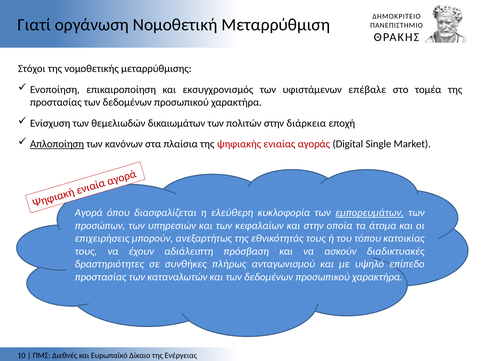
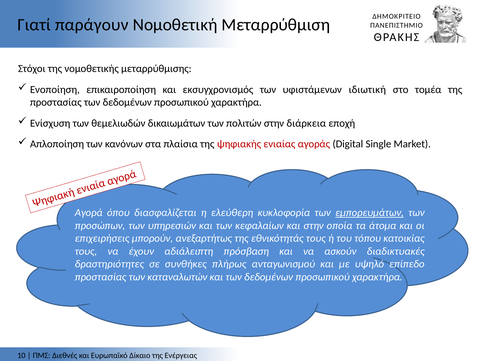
οργάνωση: οργάνωση -> παράγουν
επέβαλε: επέβαλε -> ιδιωτική
Απλοποίηση underline: present -> none
